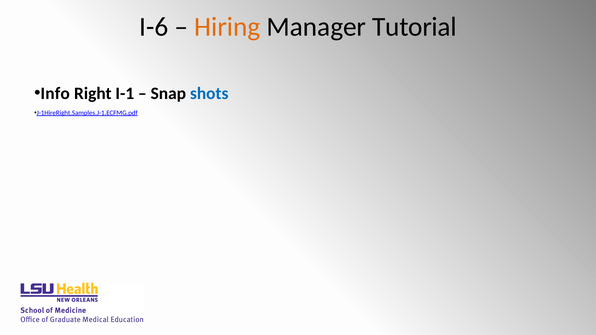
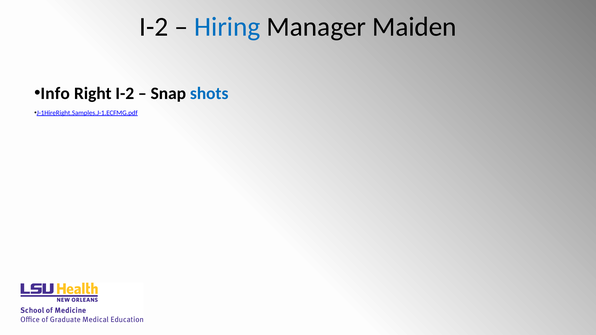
I-6 at (154, 27): I-6 -> I-2
Hiring colour: orange -> blue
Tutorial: Tutorial -> Maiden
Right I-1: I-1 -> I-2
